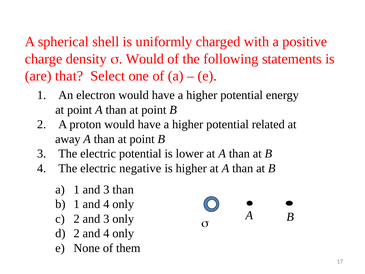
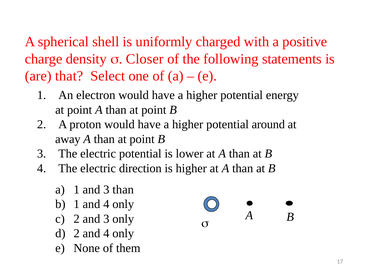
Would at (145, 59): Would -> Closer
related: related -> around
negative: negative -> direction
